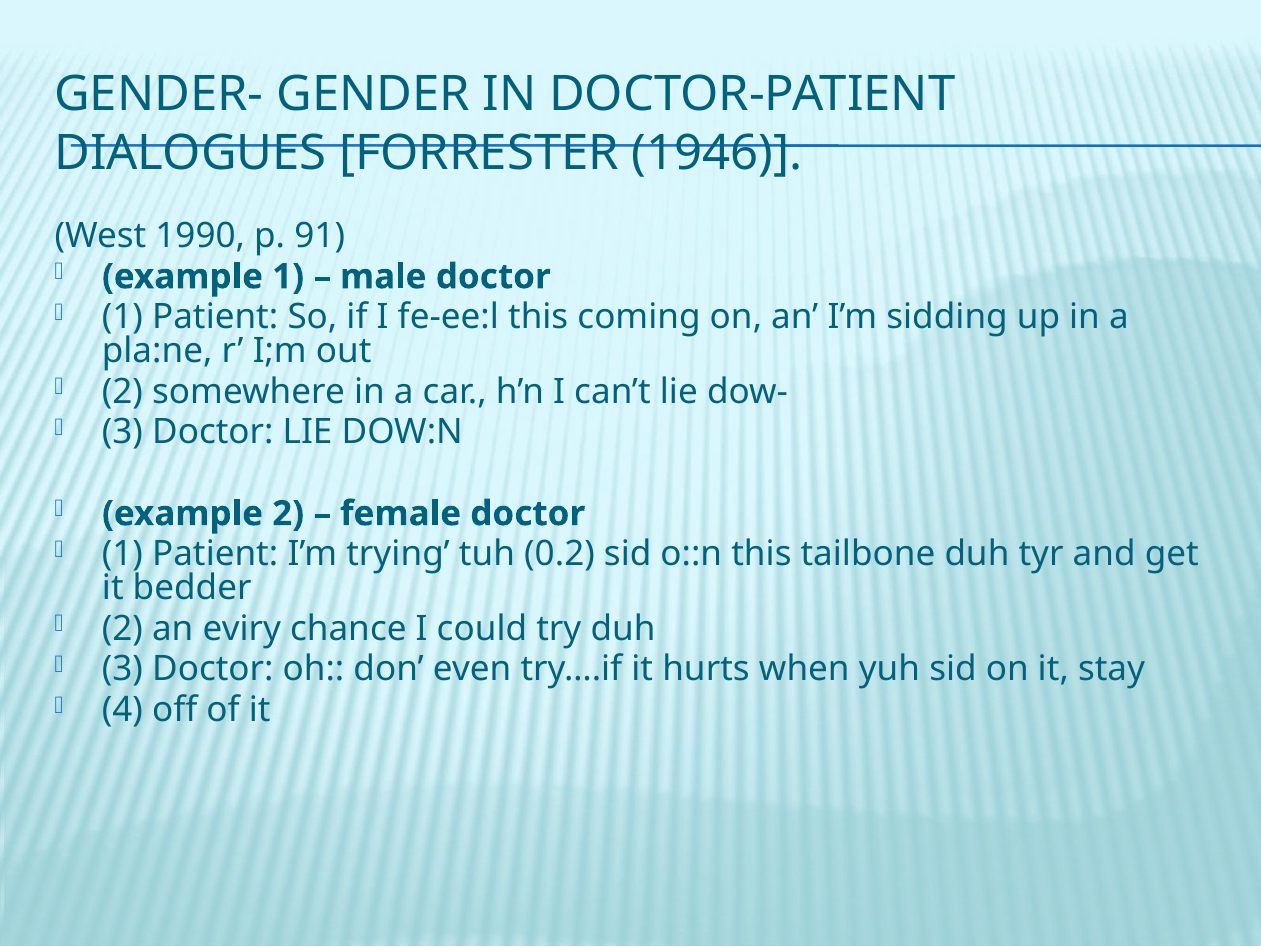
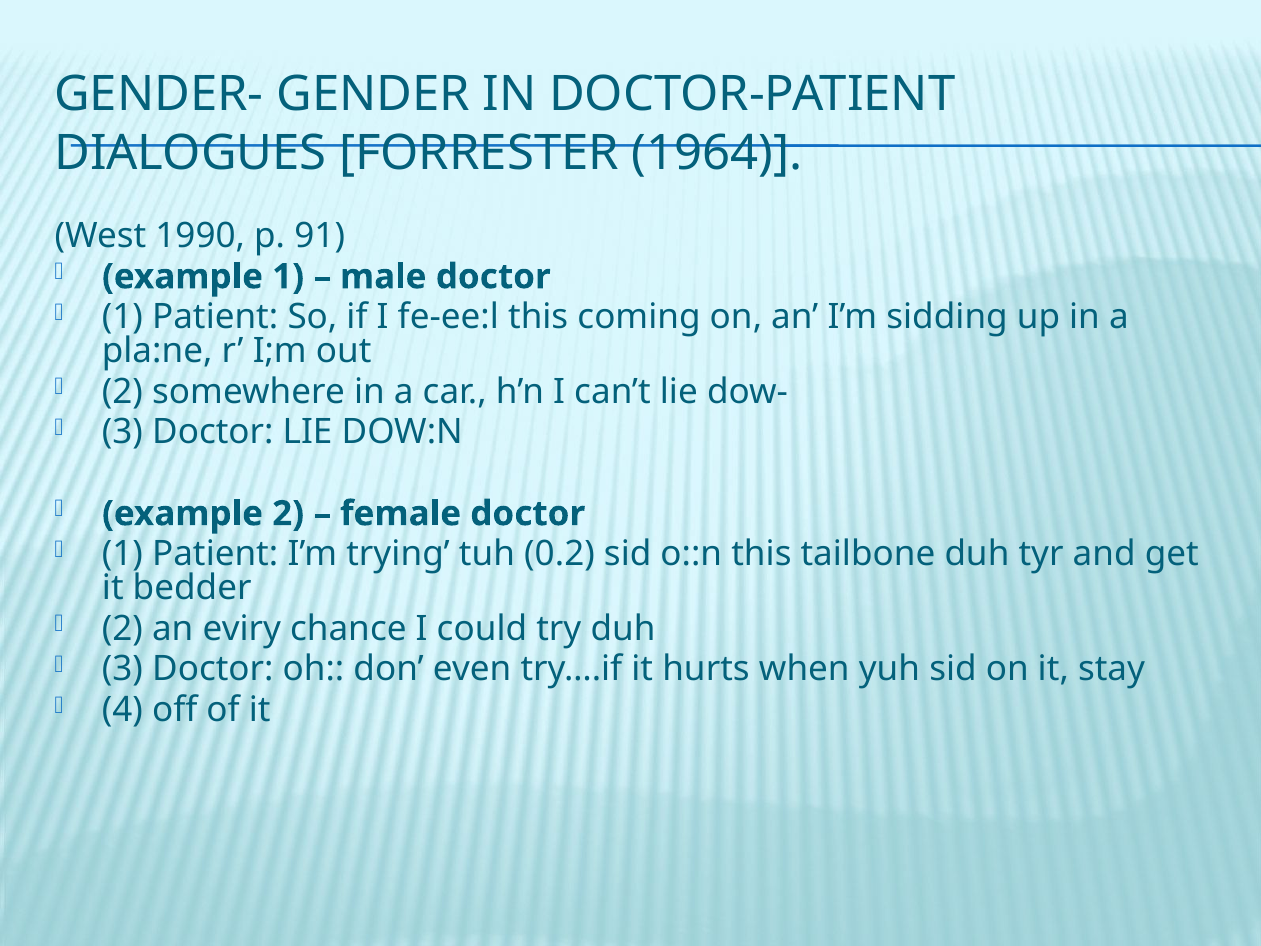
1946: 1946 -> 1964
